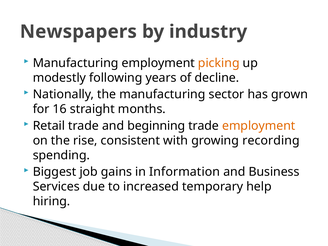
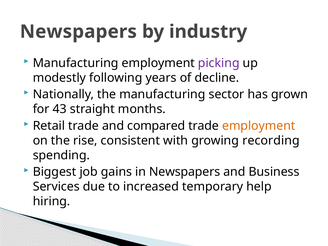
picking colour: orange -> purple
16: 16 -> 43
beginning: beginning -> compared
in Information: Information -> Newspapers
